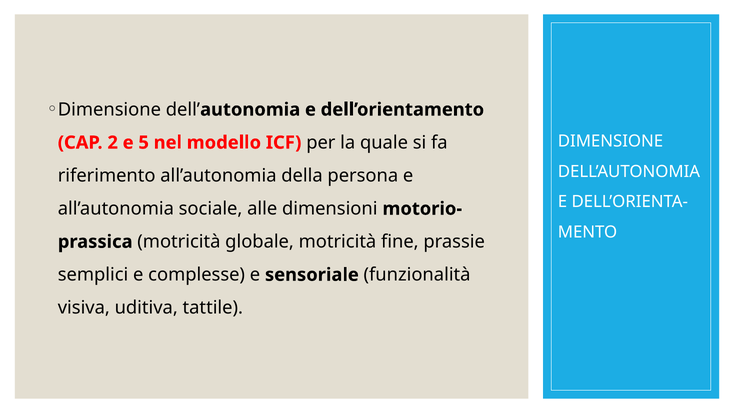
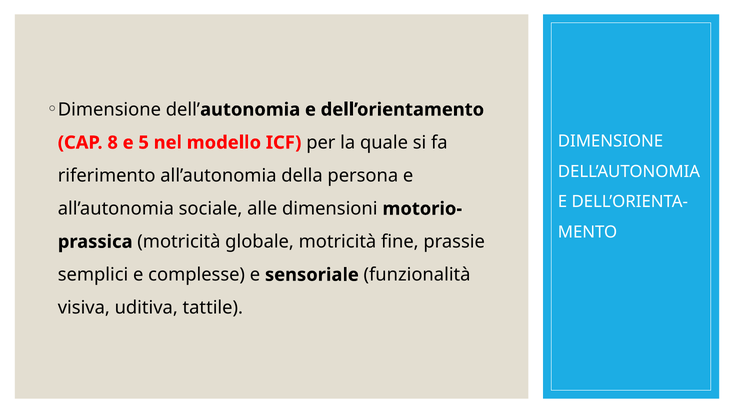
2: 2 -> 8
